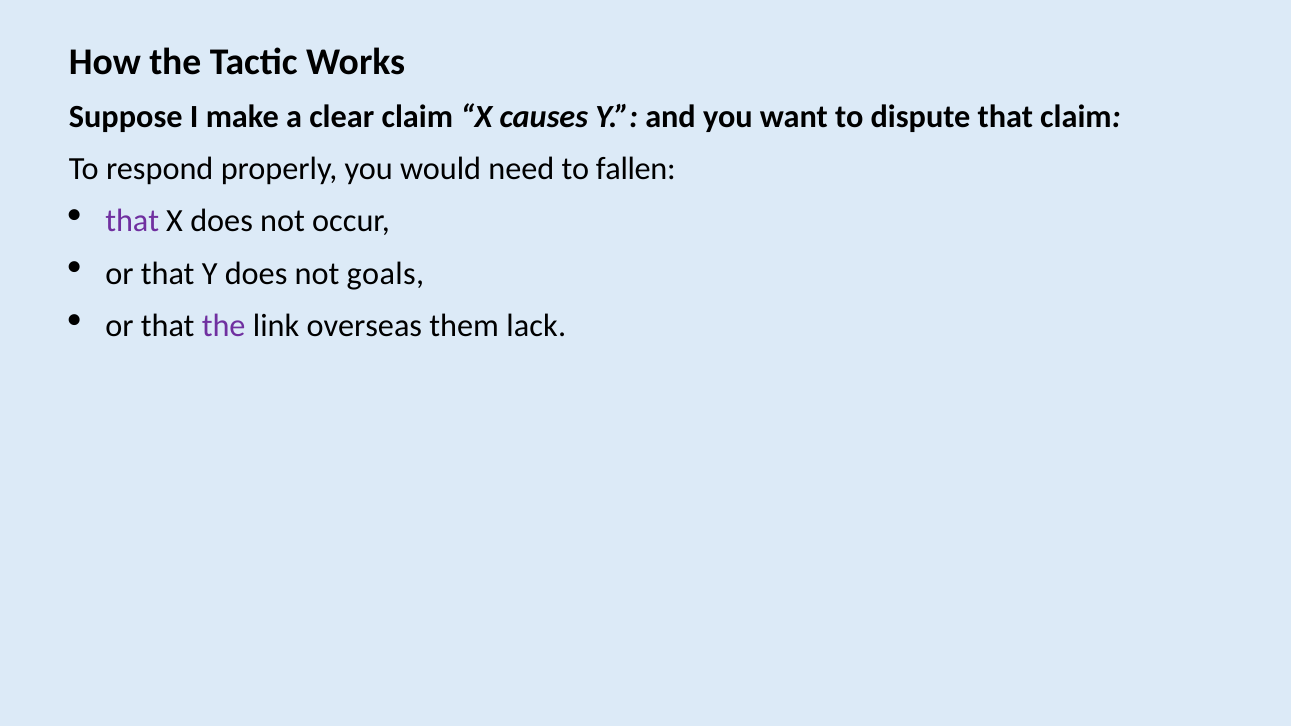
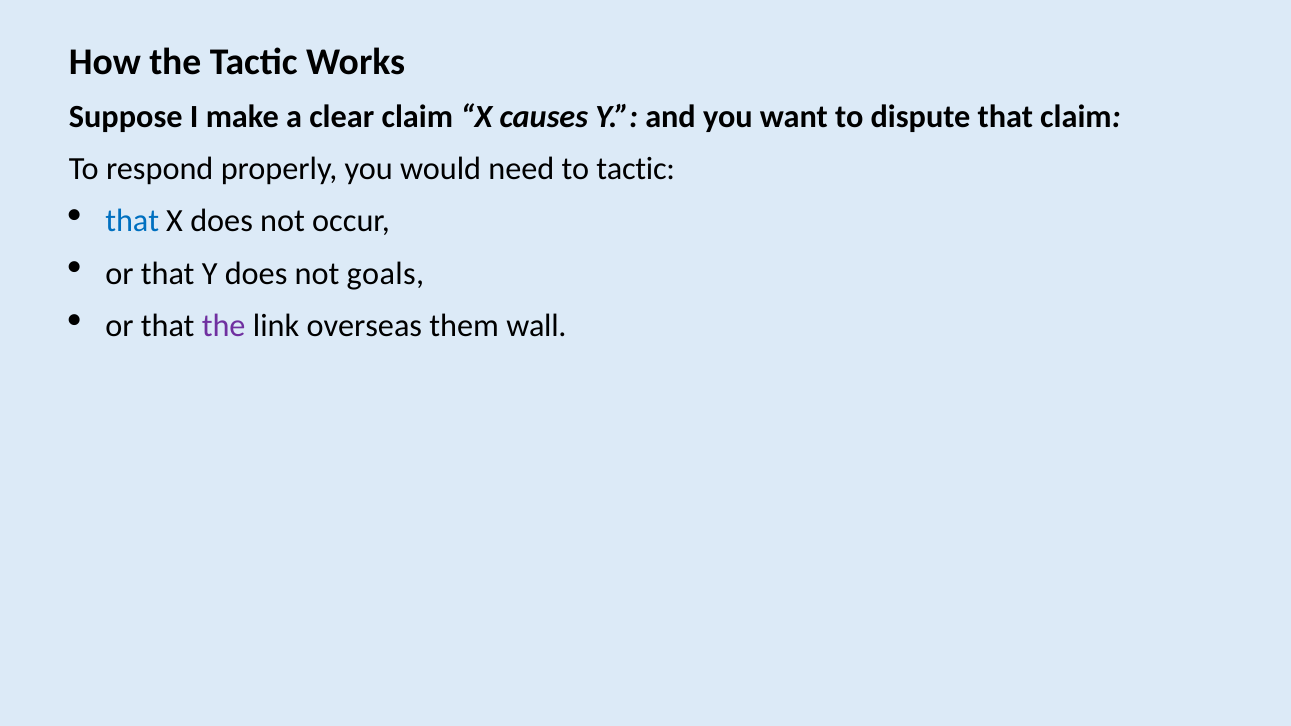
to fallen: fallen -> tactic
that at (132, 221) colour: purple -> blue
lack: lack -> wall
